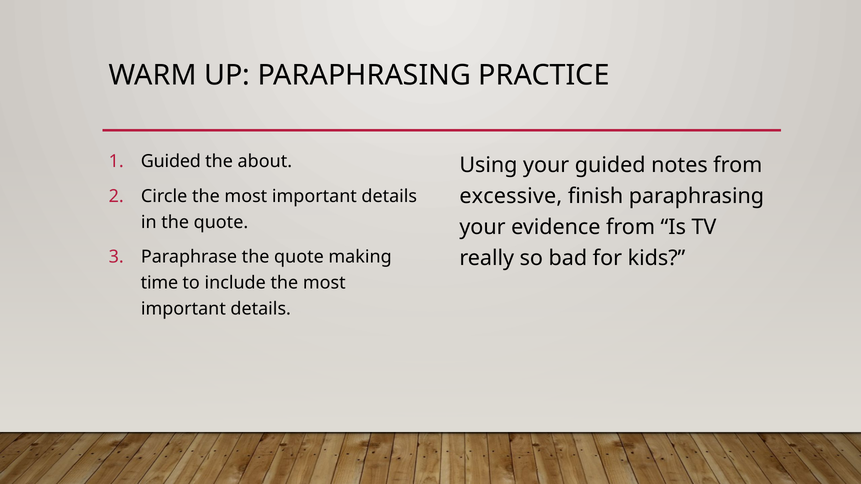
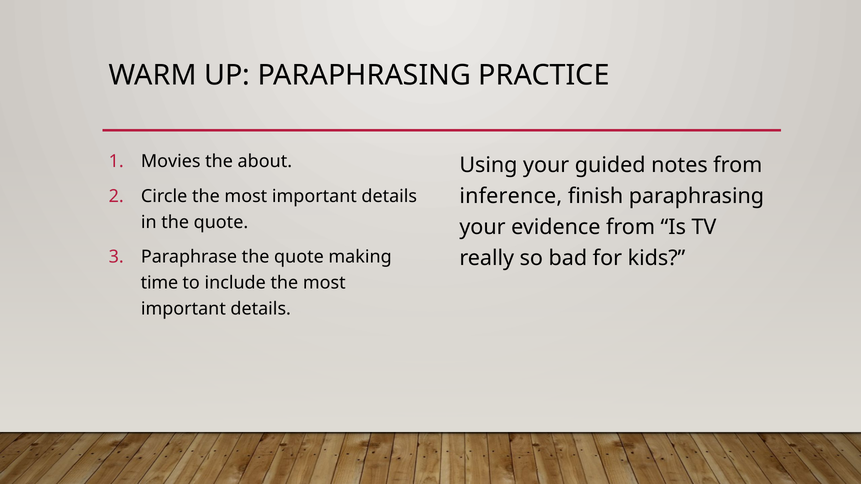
Guided at (171, 162): Guided -> Movies
excessive: excessive -> inference
